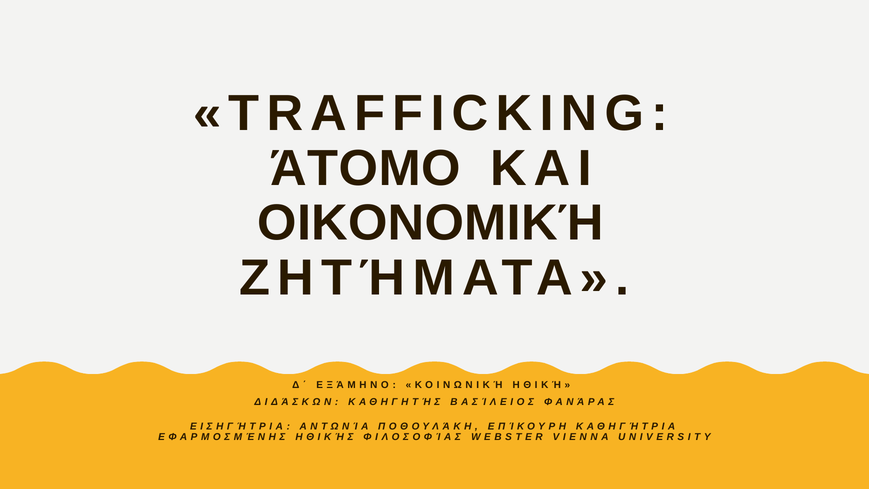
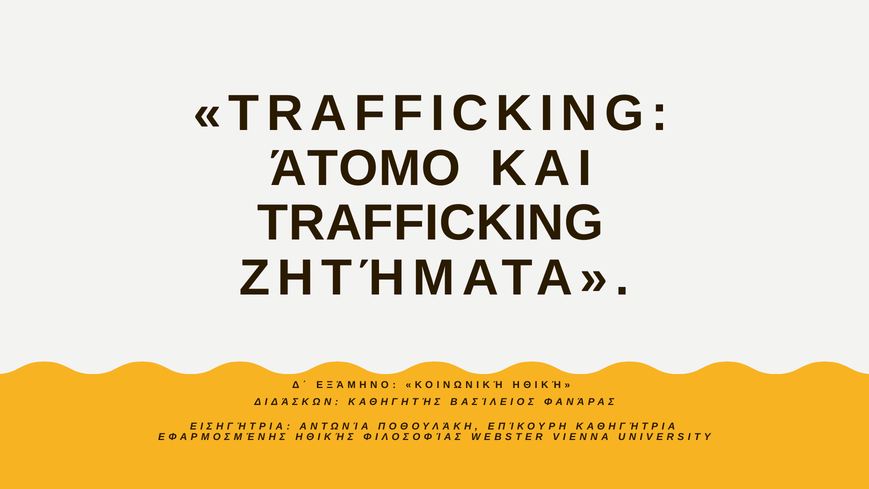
ΟΙΚΟΝΟΜΙΚΉ at (431, 223): ΟΙΚΟΝΟΜΙΚΉ -> TRAFFICKING
